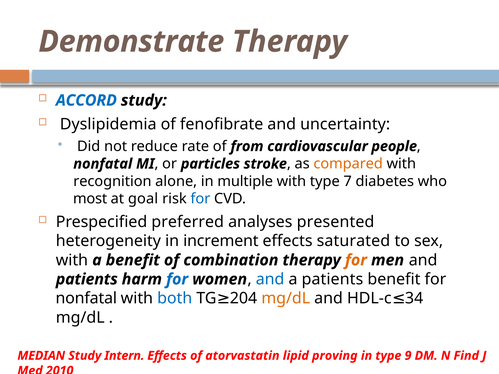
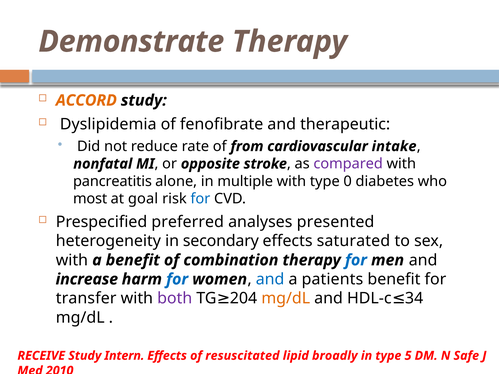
ACCORD colour: blue -> orange
uncertainty: uncertainty -> therapeutic
people: people -> intake
particles: particles -> opposite
compared colour: orange -> purple
recognition: recognition -> pancreatitis
7: 7 -> 0
increment: increment -> secondary
for at (356, 260) colour: orange -> blue
patients at (87, 279): patients -> increase
nonfatal at (86, 299): nonfatal -> transfer
both colour: blue -> purple
MEDIAN: MEDIAN -> RECEIVE
atorvastatin: atorvastatin -> resuscitated
proving: proving -> broadly
9: 9 -> 5
Find: Find -> Safe
